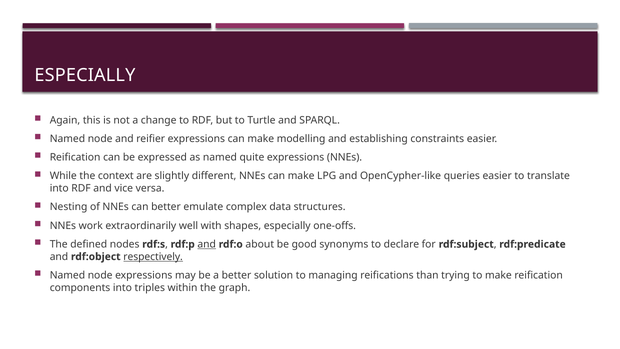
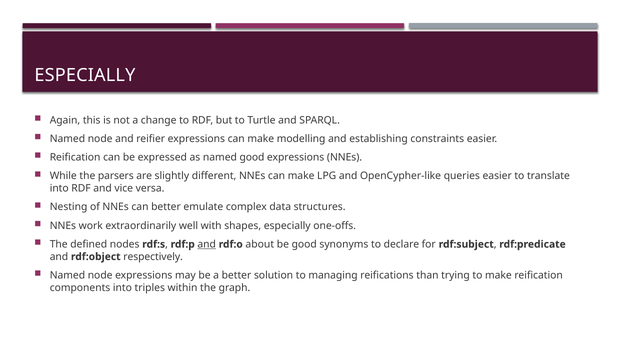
named quite: quite -> good
context: context -> parsers
respectively underline: present -> none
